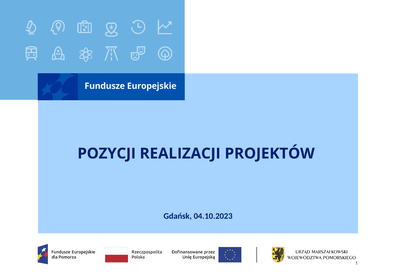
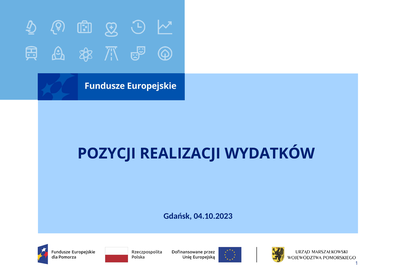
PROJEKTÓW: PROJEKTÓW -> WYDATKÓW
